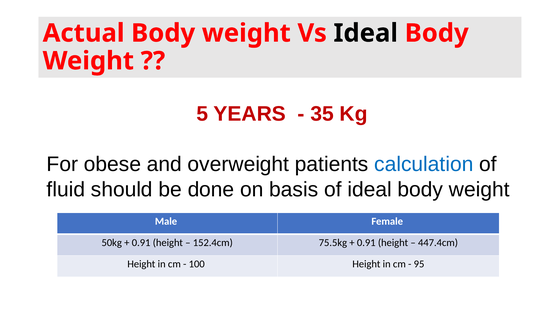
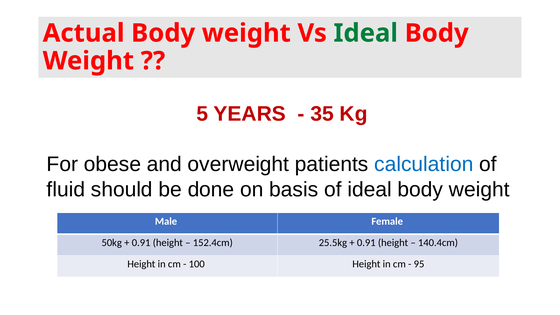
Ideal at (366, 33) colour: black -> green
75.5kg: 75.5kg -> 25.5kg
447.4cm: 447.4cm -> 140.4cm
